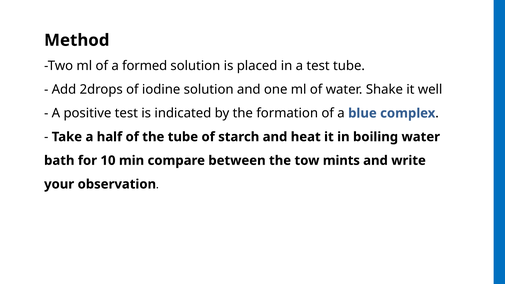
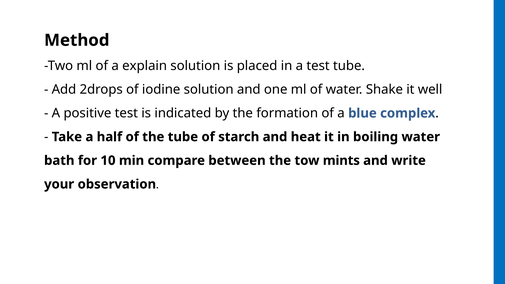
formed: formed -> explain
